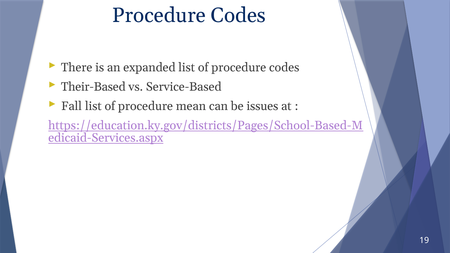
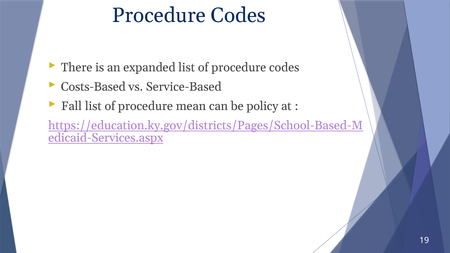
Their-Based: Their-Based -> Costs-Based
issues: issues -> policy
